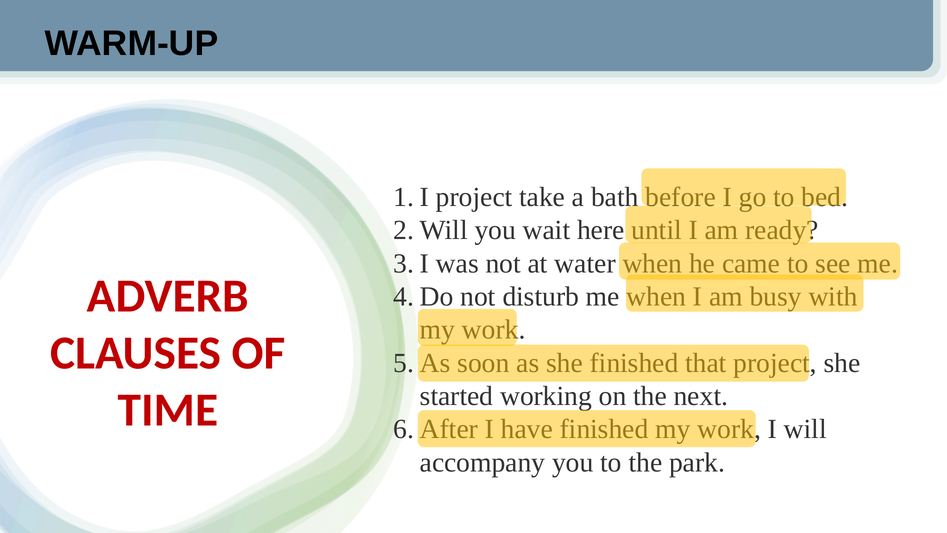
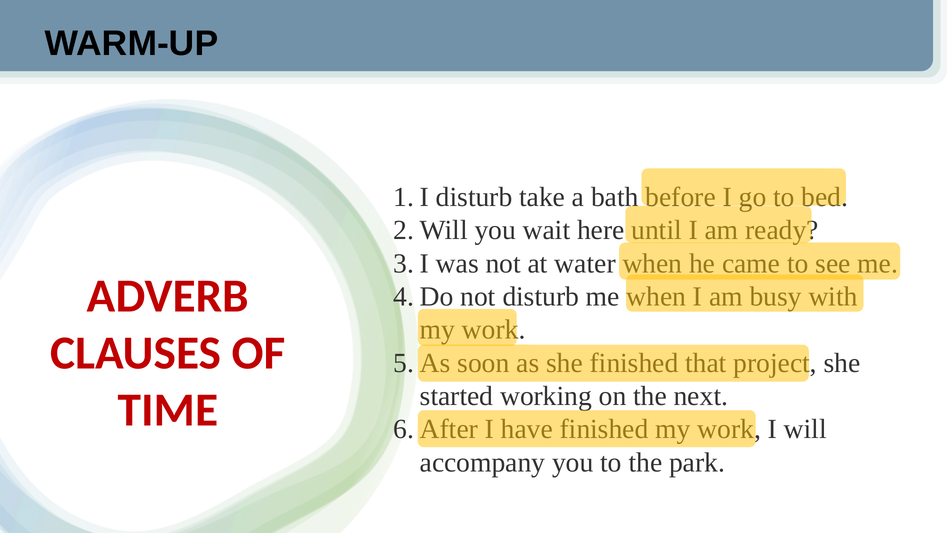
project at (474, 197): project -> disturb
